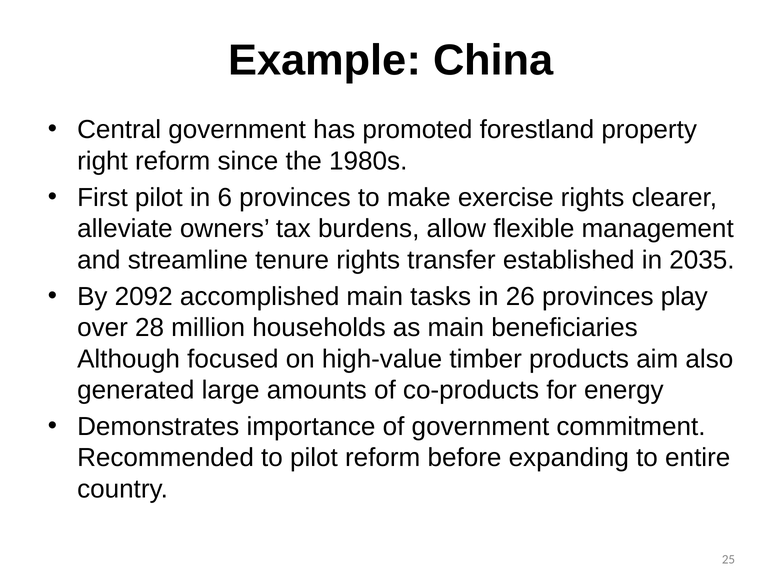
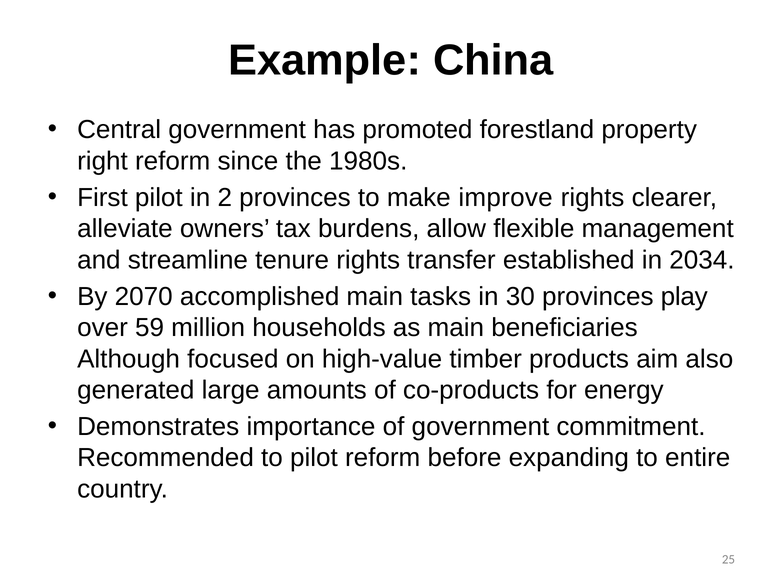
6: 6 -> 2
exercise: exercise -> improve
2035: 2035 -> 2034
2092: 2092 -> 2070
26: 26 -> 30
28: 28 -> 59
